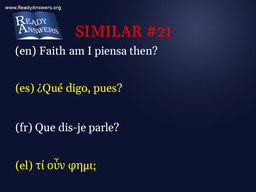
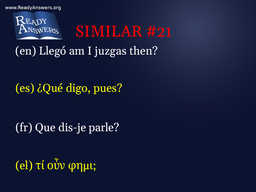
Faith: Faith -> Llegó
piensa: piensa -> juzgas
